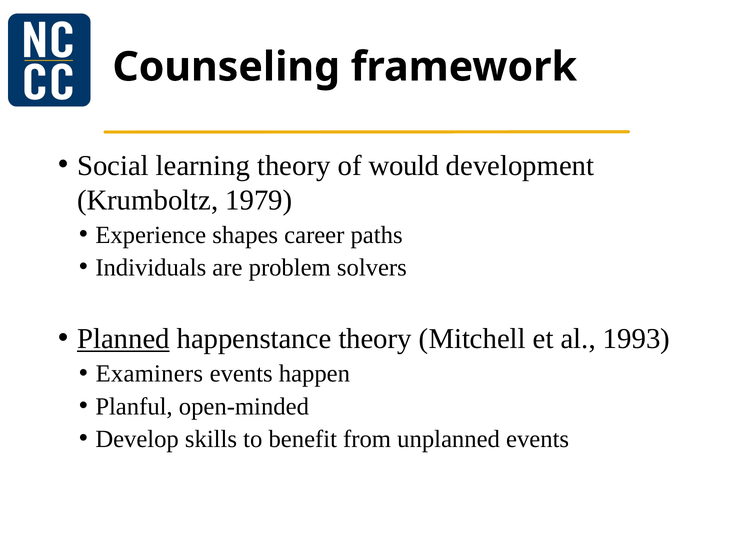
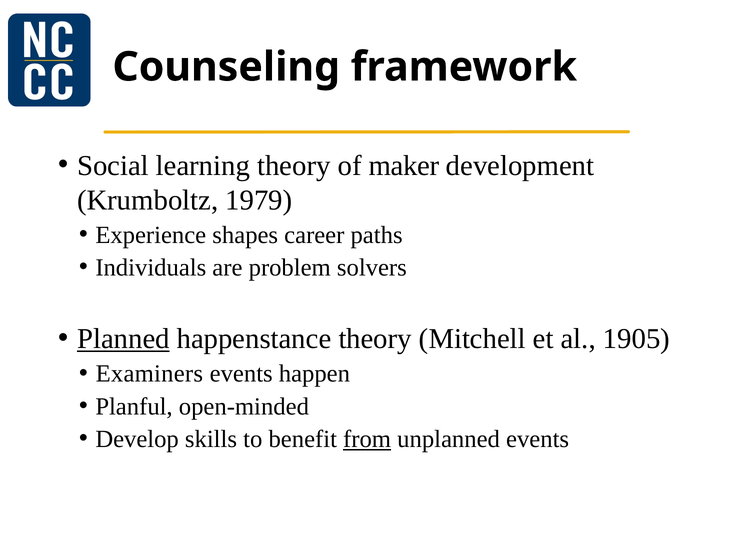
would: would -> maker
1993: 1993 -> 1905
from underline: none -> present
